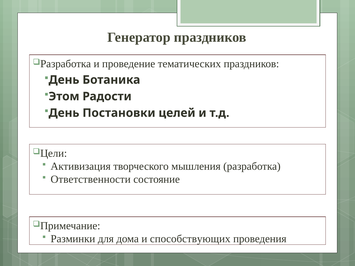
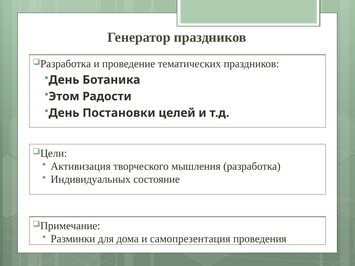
Ответственности: Ответственности -> Индивидуальных
способствующих: способствующих -> самопрезентация
